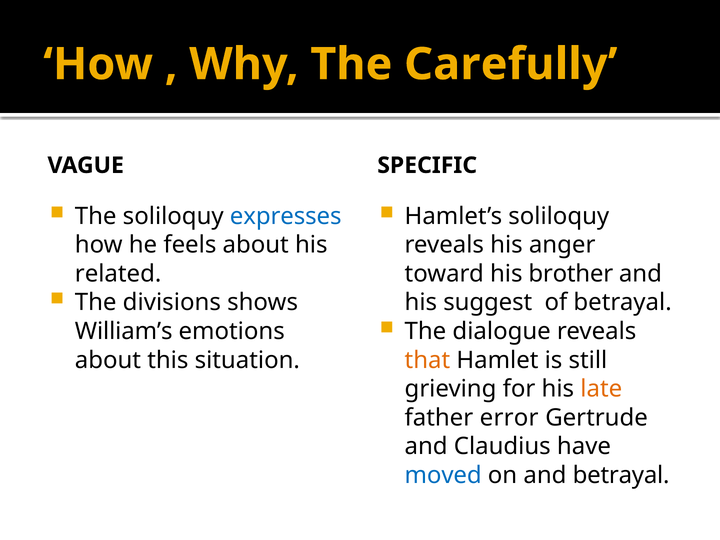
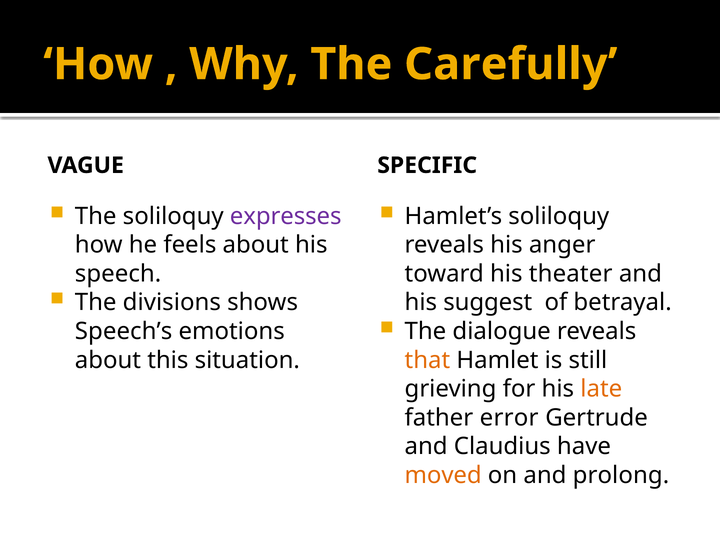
expresses colour: blue -> purple
related: related -> speech
brother: brother -> theater
William’s: William’s -> Speech’s
moved colour: blue -> orange
and betrayal: betrayal -> prolong
